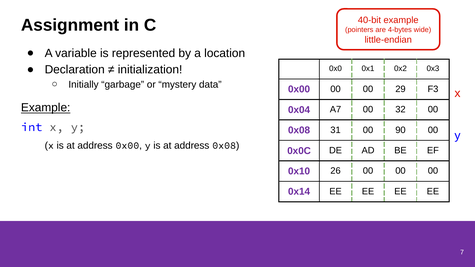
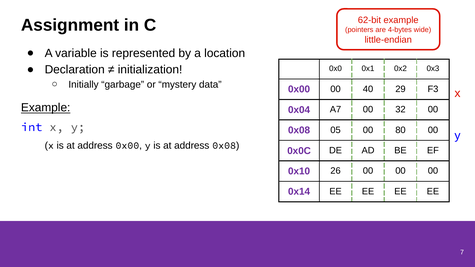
40-bit: 40-bit -> 62-bit
0x00 00 00: 00 -> 40
31: 31 -> 05
90: 90 -> 80
